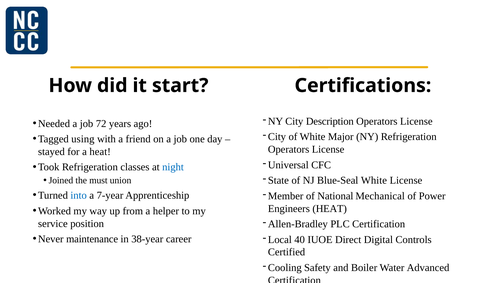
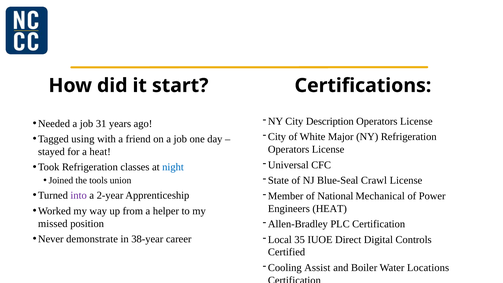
72: 72 -> 31
Blue-Seal White: White -> Crawl
must: must -> tools
into colour: blue -> purple
7-year: 7-year -> 2-year
service: service -> missed
maintenance: maintenance -> demonstrate
40: 40 -> 35
Safety: Safety -> Assist
Advanced: Advanced -> Locations
